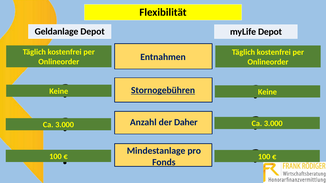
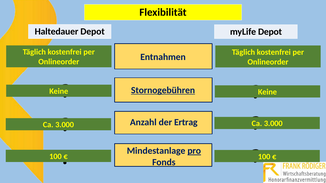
Geldanlage: Geldanlage -> Haltedauer
Daher: Daher -> Ertrag
pro underline: none -> present
